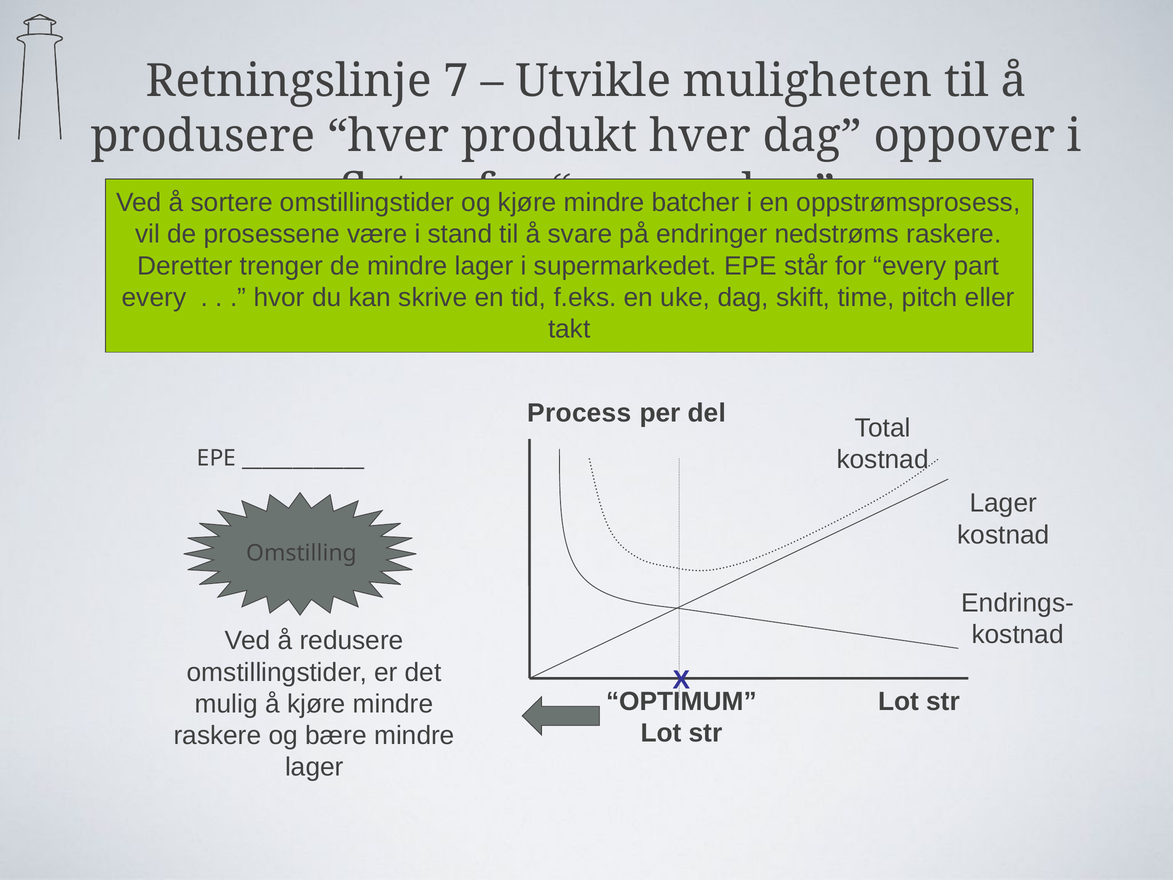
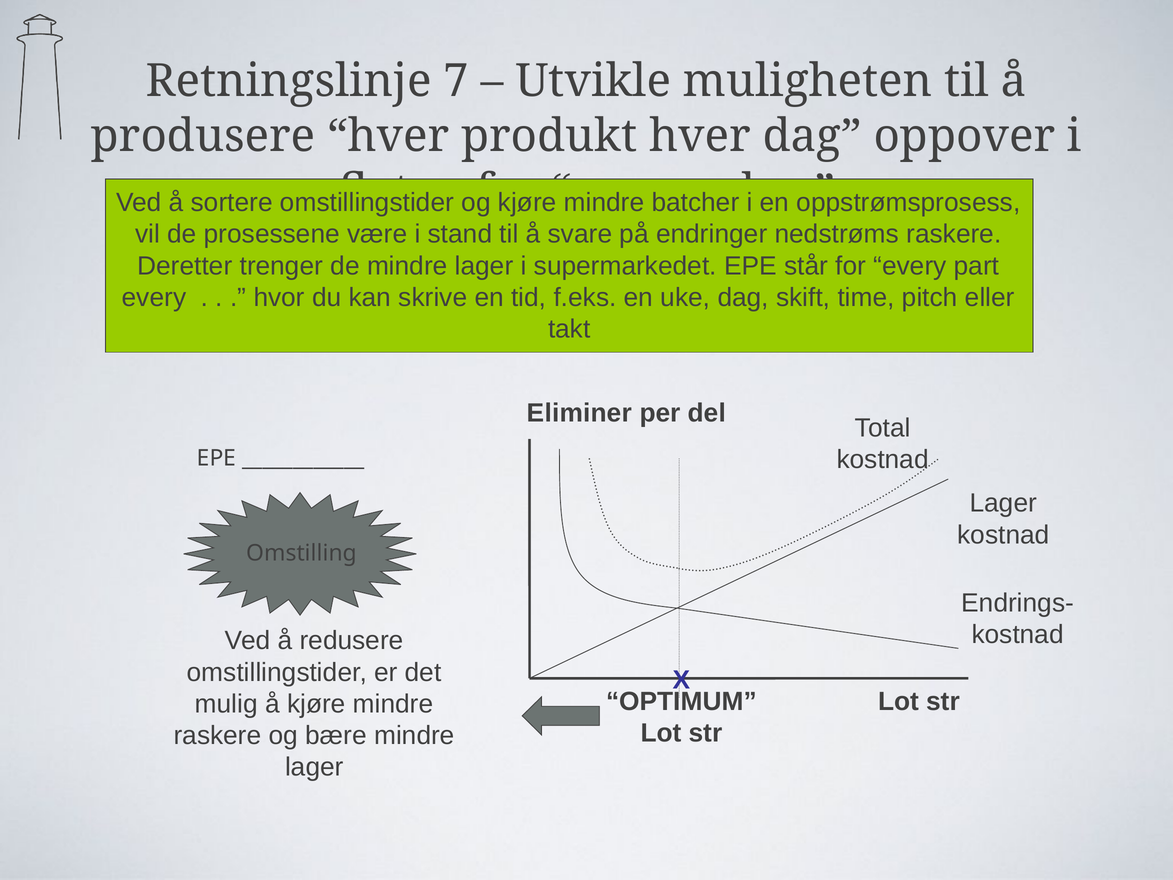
Process: Process -> Eliminer
